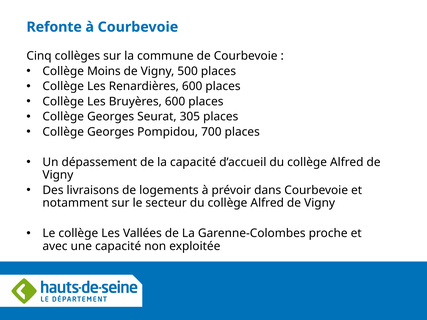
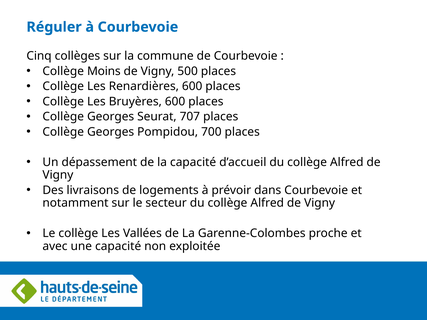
Refonte: Refonte -> Réguler
305: 305 -> 707
